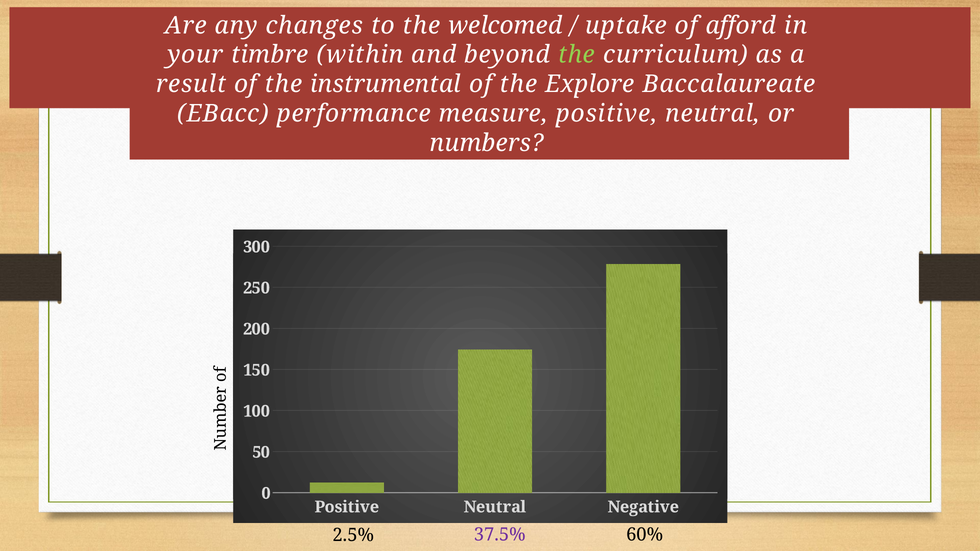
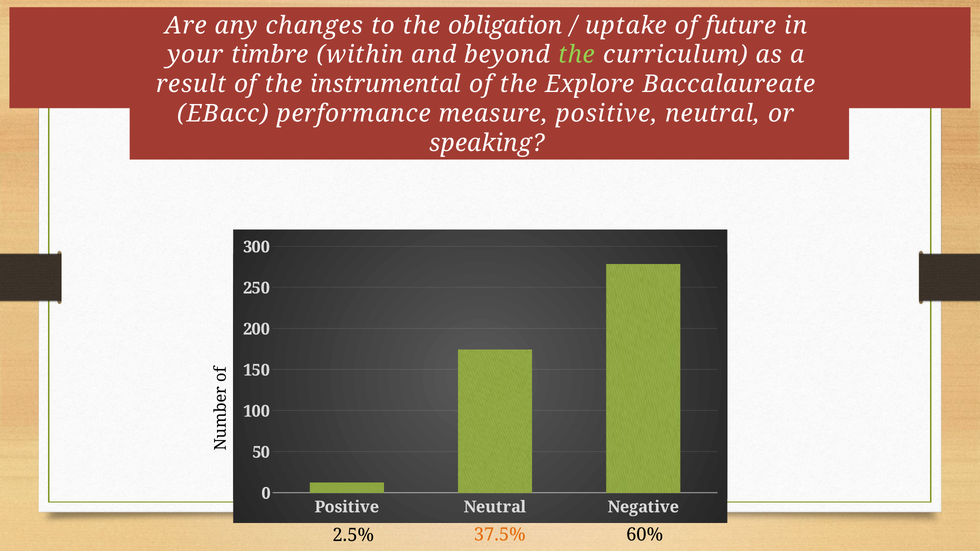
welcomed: welcomed -> obligation
afford: afford -> future
numbers: numbers -> speaking
37.5% colour: purple -> orange
